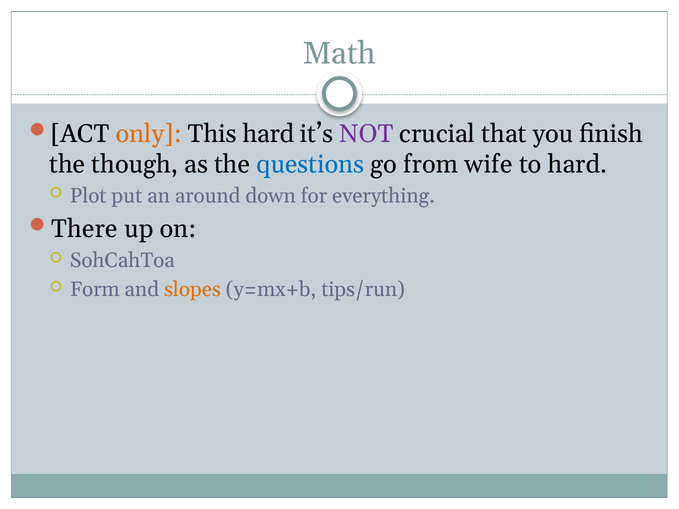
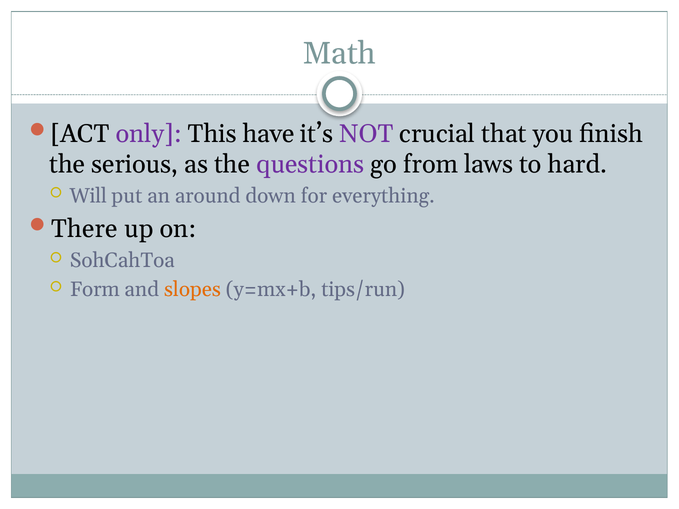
only colour: orange -> purple
This hard: hard -> have
though: though -> serious
questions colour: blue -> purple
wife: wife -> laws
Plot: Plot -> Will
